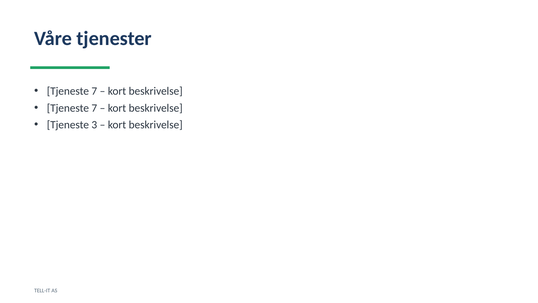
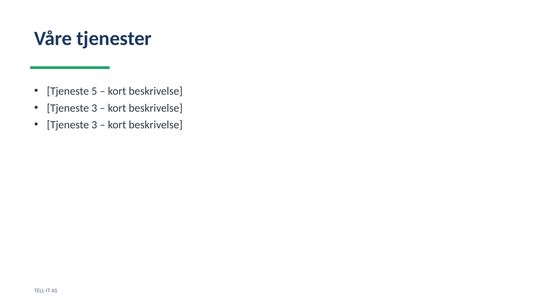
7 at (94, 91): 7 -> 5
7 at (94, 108): 7 -> 3
